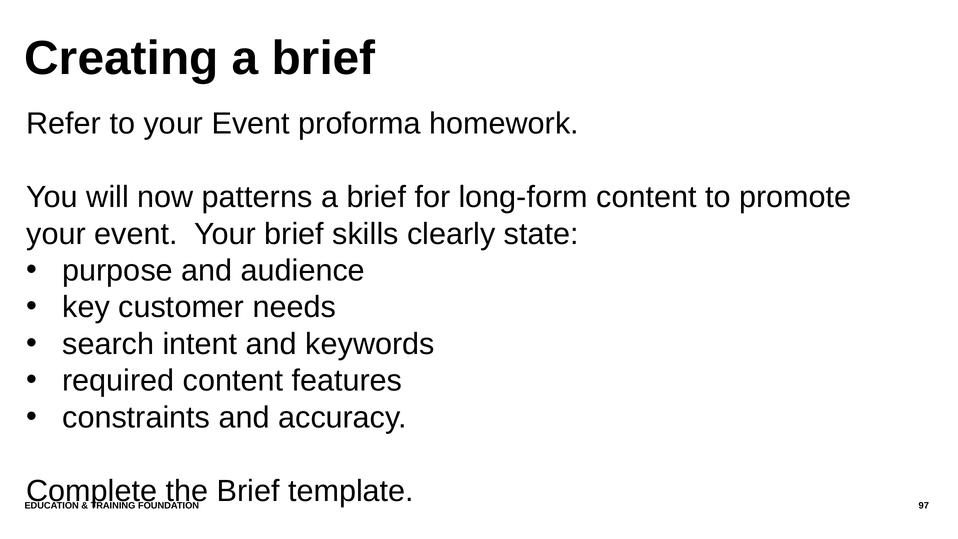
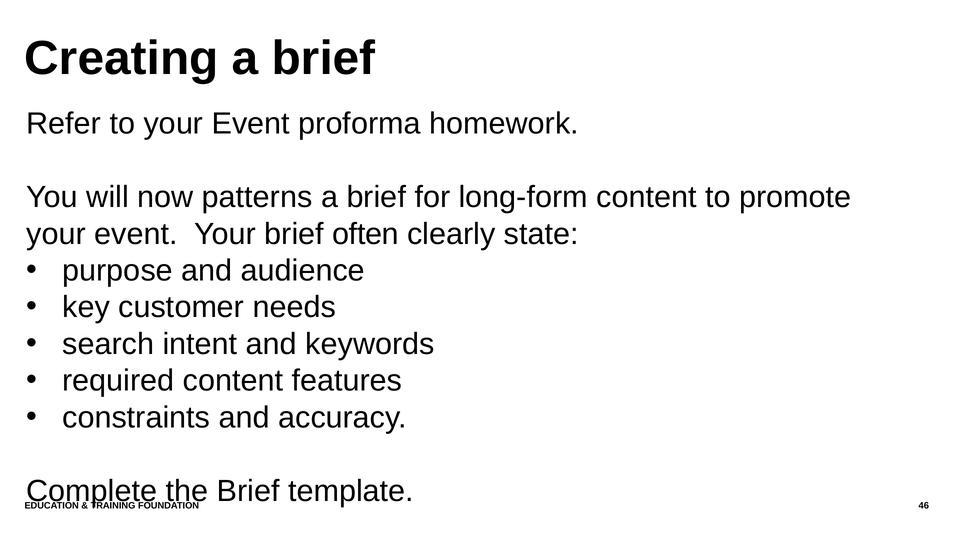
skills: skills -> often
97: 97 -> 46
